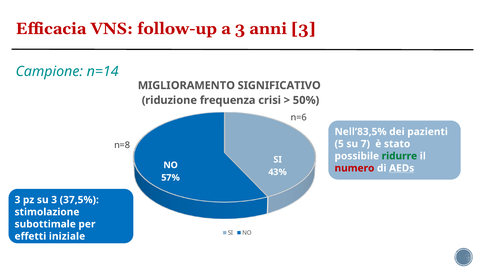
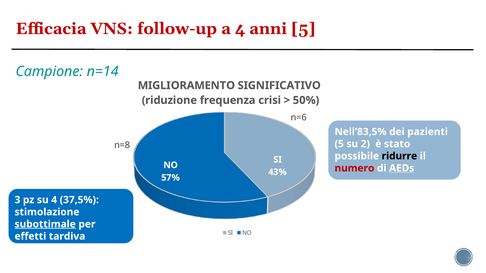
a 3: 3 -> 4
anni 3: 3 -> 5
7: 7 -> 2
ridurre colour: green -> black
su 3: 3 -> 4
subottimale underline: none -> present
iniziale: iniziale -> tardiva
